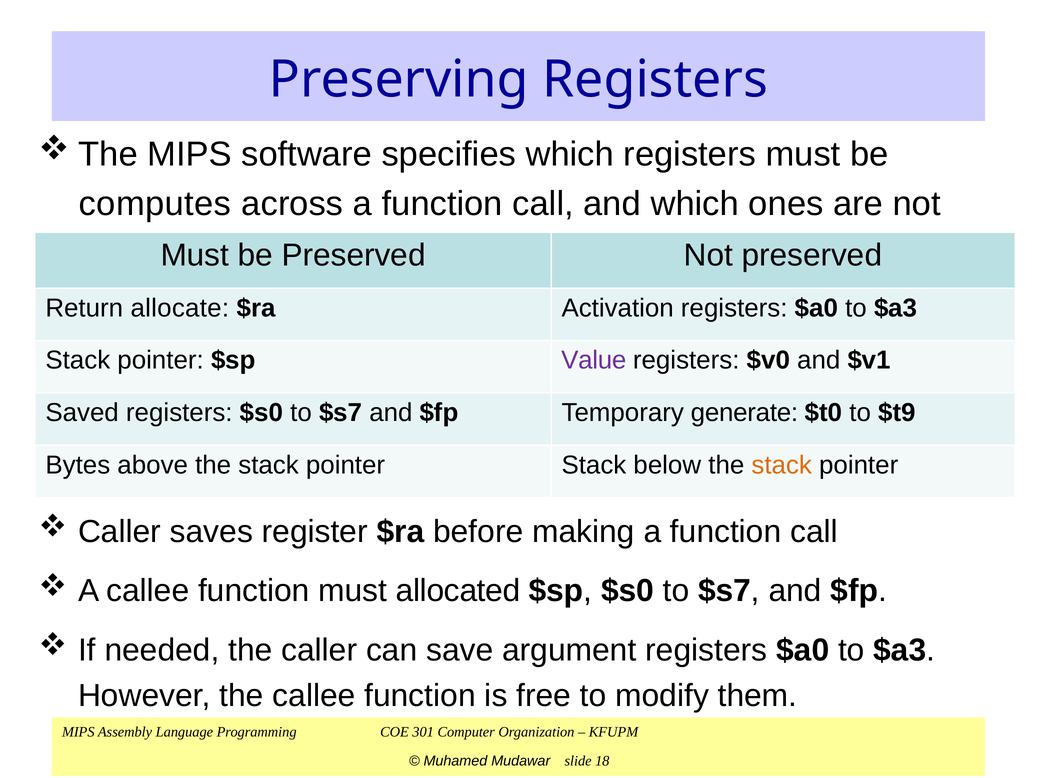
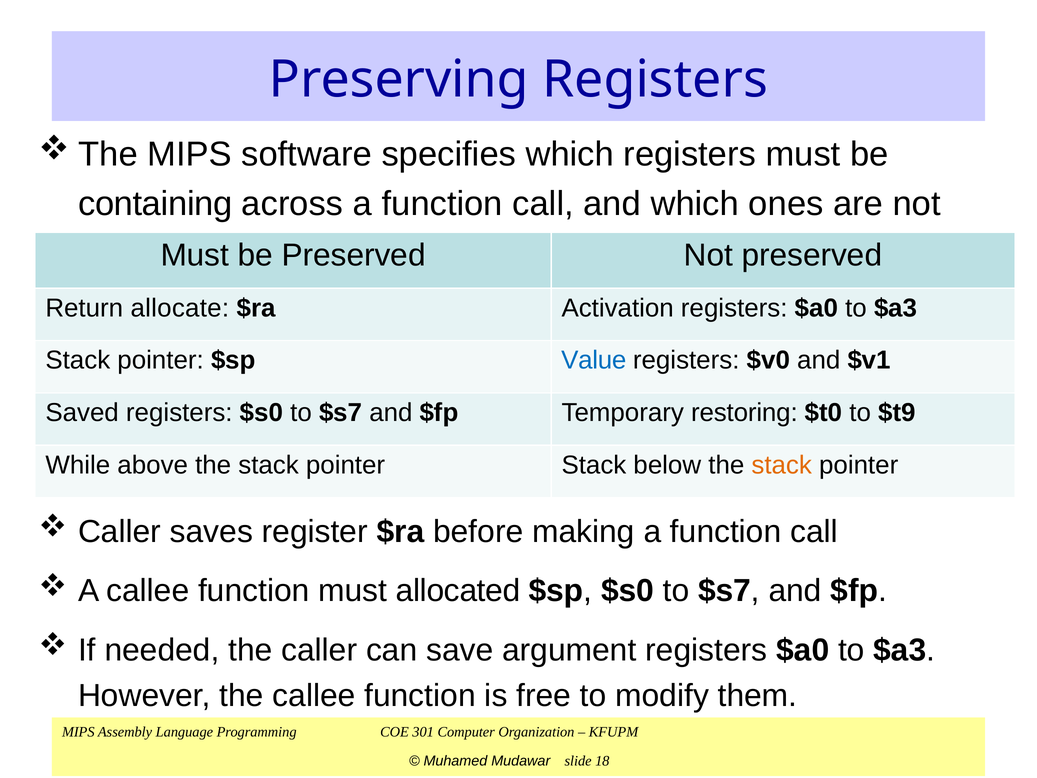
computes: computes -> containing
Value colour: purple -> blue
generate: generate -> restoring
Bytes: Bytes -> While
